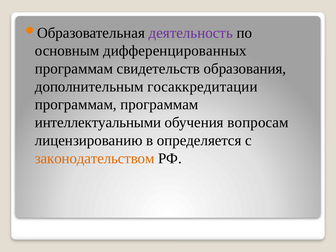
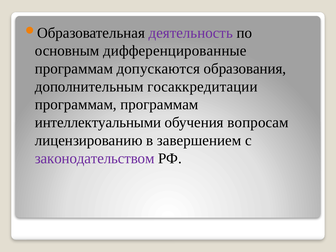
дифференцированных: дифференцированных -> дифференцированные
свидетельств: свидетельств -> допускаются
определяется: определяется -> завершением
законодательством colour: orange -> purple
